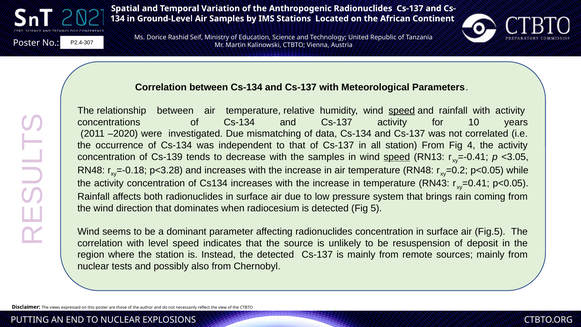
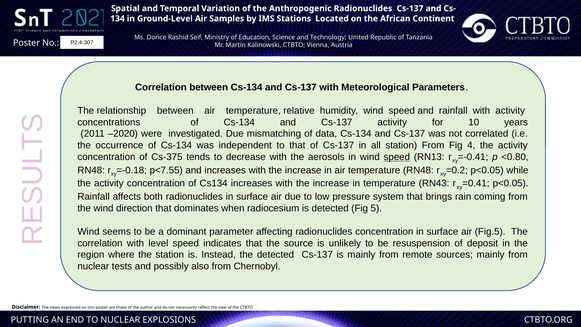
speed at (402, 110) underline: present -> none
Cs-139: Cs-139 -> Cs-375
the samples: samples -> aerosols
<3.05: <3.05 -> <0.80
p<3.28: p<3.28 -> p<7.55
